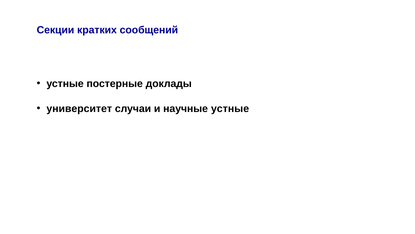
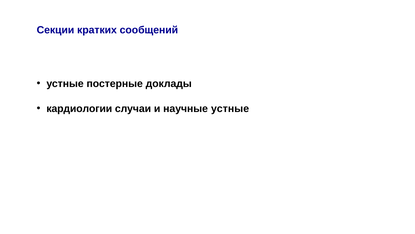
университет: университет -> кардиологии
